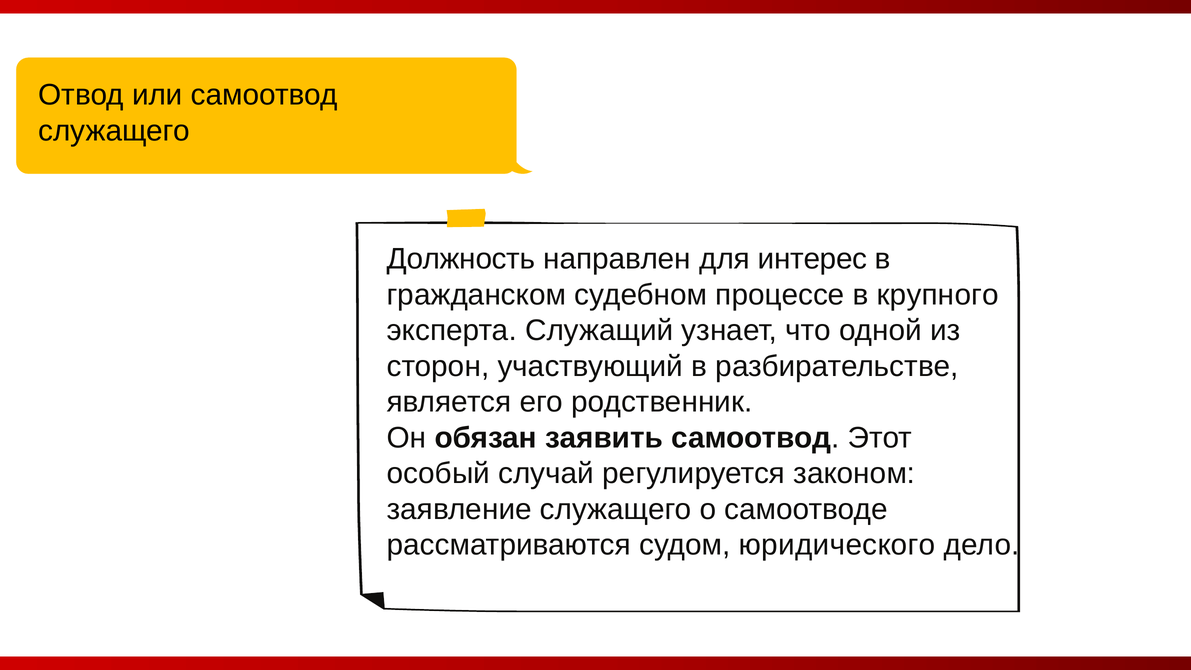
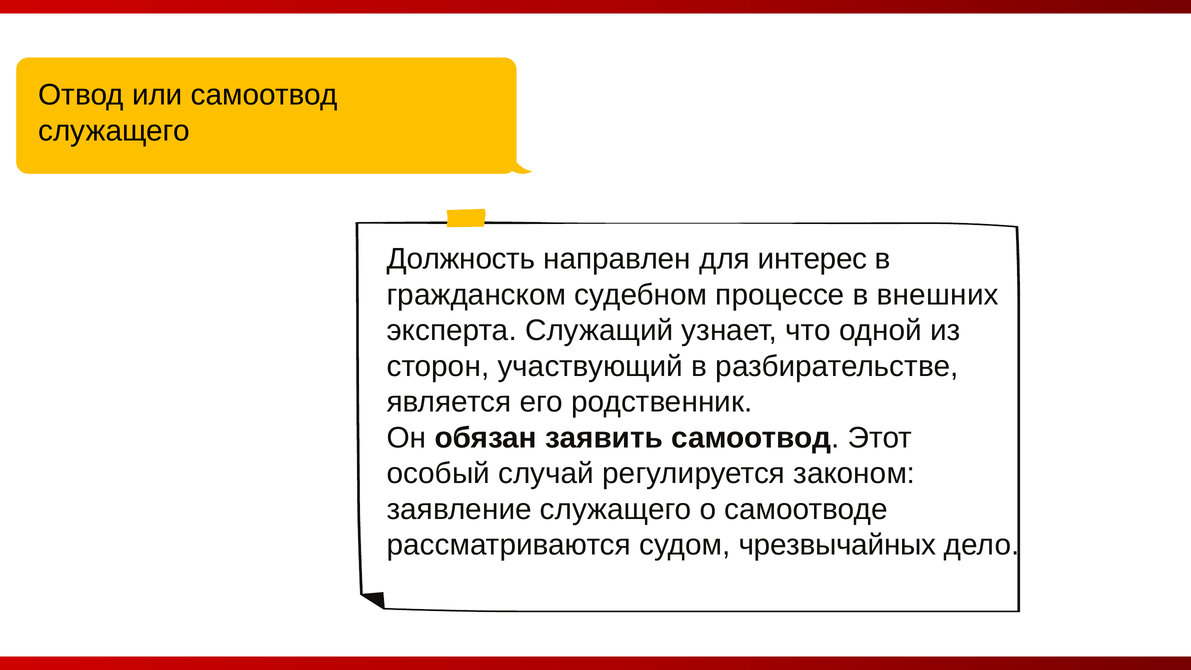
крупного: крупного -> внешних
юридического: юридического -> чрезвычайных
